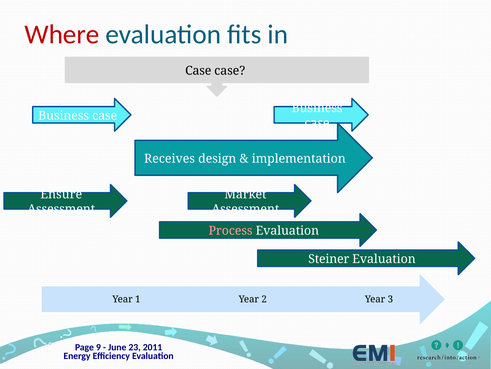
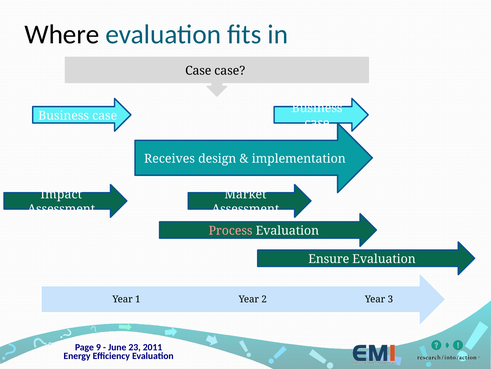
Where colour: red -> black
Ensure: Ensure -> Impact
Steiner: Steiner -> Ensure
